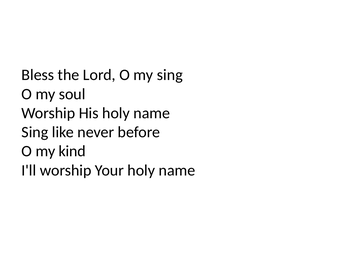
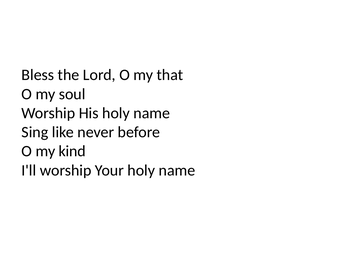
my sing: sing -> that
